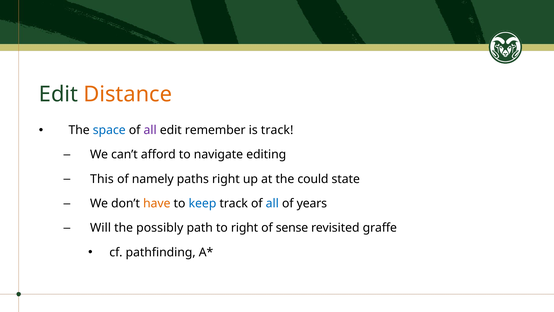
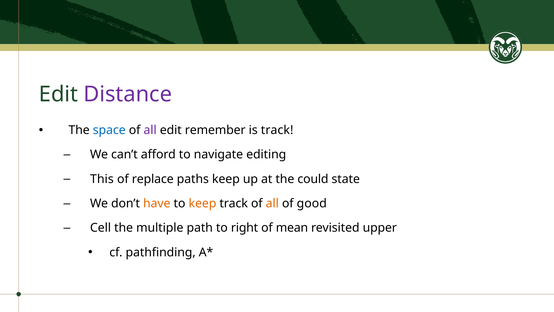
Distance colour: orange -> purple
namely: namely -> replace
paths right: right -> keep
keep at (202, 203) colour: blue -> orange
all at (272, 203) colour: blue -> orange
years: years -> good
Will: Will -> Cell
possibly: possibly -> multiple
sense: sense -> mean
graffe: graffe -> upper
